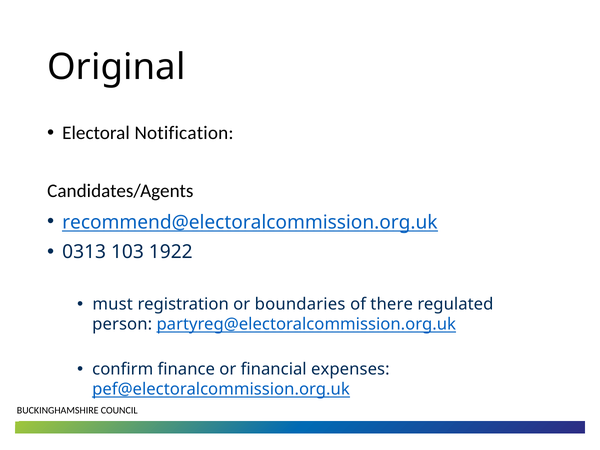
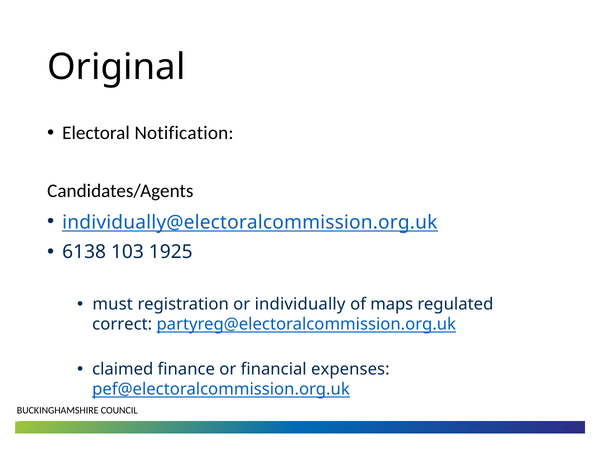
recommend@electoralcommission.org.uk: recommend@electoralcommission.org.uk -> individually@electoralcommission.org.uk
0313: 0313 -> 6138
1922: 1922 -> 1925
boundaries: boundaries -> individually
there: there -> maps
person: person -> correct
confirm: confirm -> claimed
